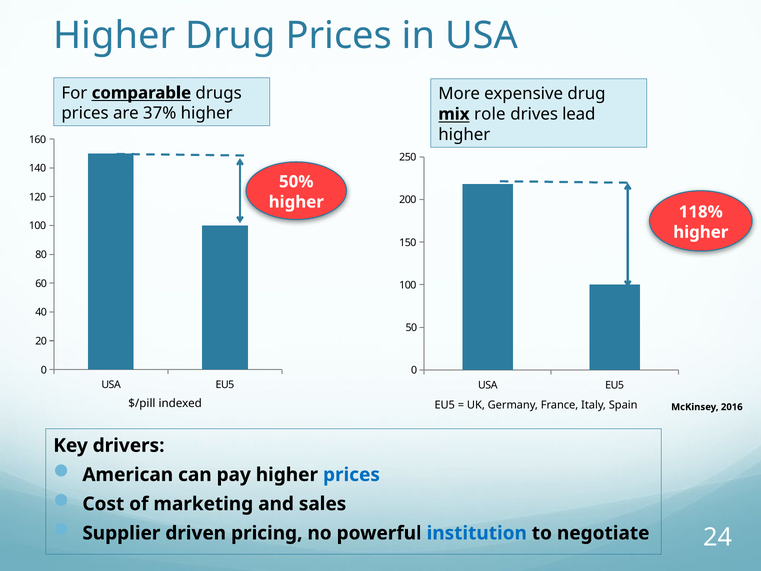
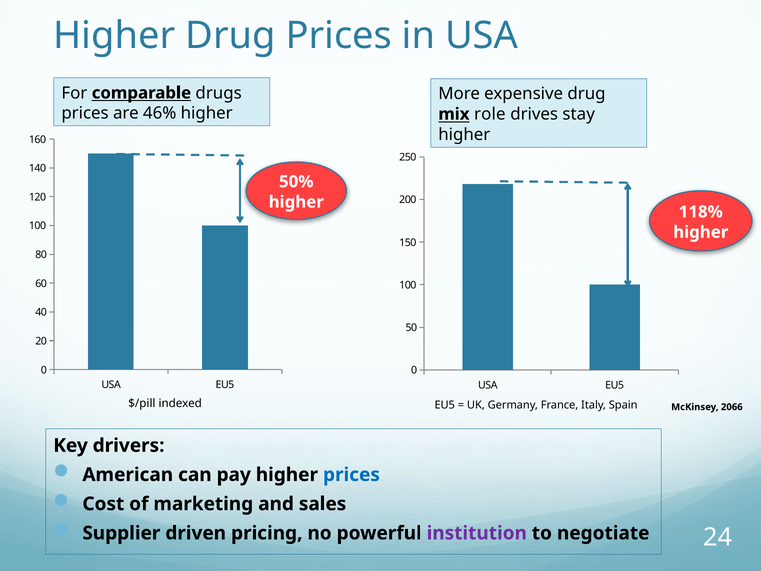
37%: 37% -> 46%
lead: lead -> stay
2016: 2016 -> 2066
institution colour: blue -> purple
